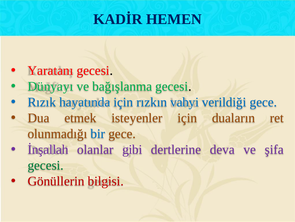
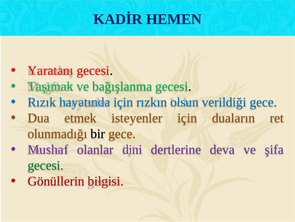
Dünyayı: Dünyayı -> Taşımak
vahyi: vahyi -> olsun
bir colour: blue -> black
İnşallah: İnşallah -> Mushaf
gibi: gibi -> dini
